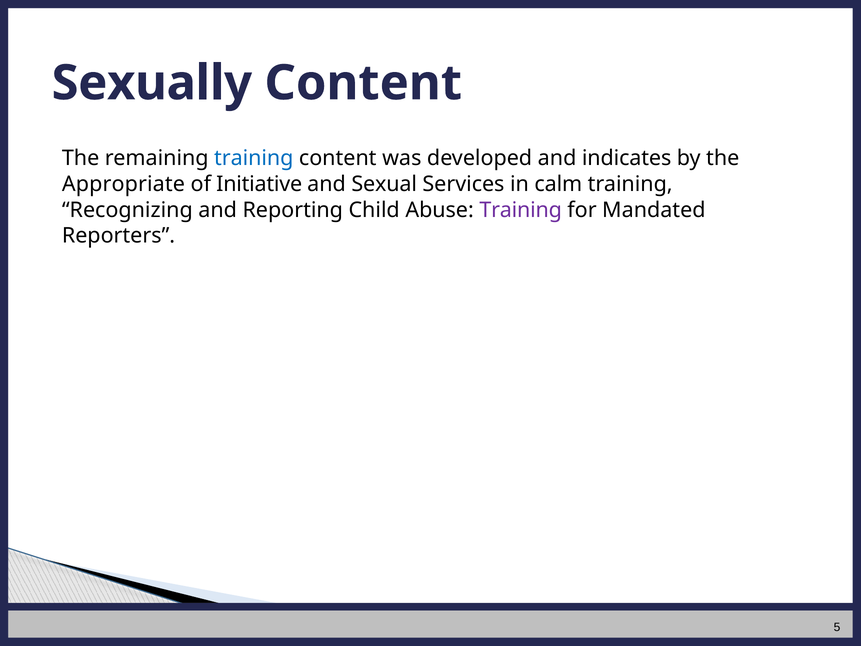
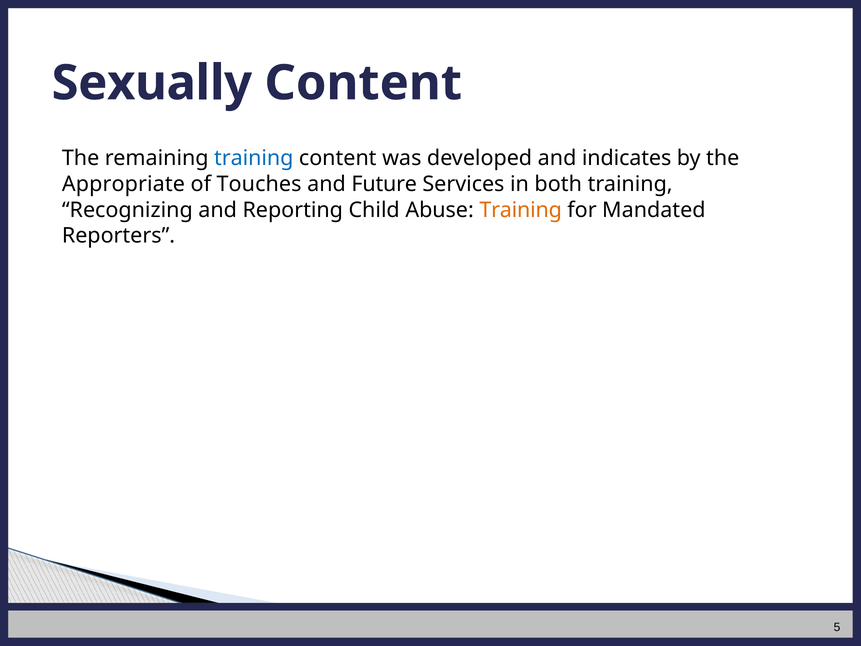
Initiative: Initiative -> Touches
Sexual: Sexual -> Future
calm: calm -> both
Training at (521, 210) colour: purple -> orange
